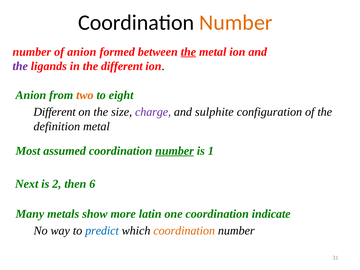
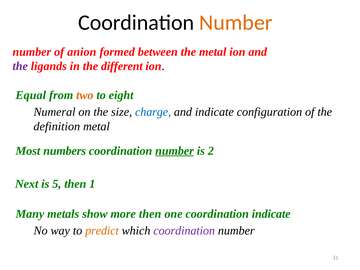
the at (188, 52) underline: present -> none
Anion at (31, 95): Anion -> Equal
Different at (55, 112): Different -> Numeral
charge colour: purple -> blue
and sulphite: sulphite -> indicate
assumed: assumed -> numbers
1: 1 -> 2
2: 2 -> 5
6: 6 -> 1
more latin: latin -> then
predict colour: blue -> orange
coordination at (184, 231) colour: orange -> purple
